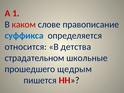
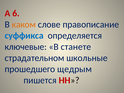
1: 1 -> 6
каком colour: red -> orange
относится: относится -> ключевые
детства: детства -> станете
